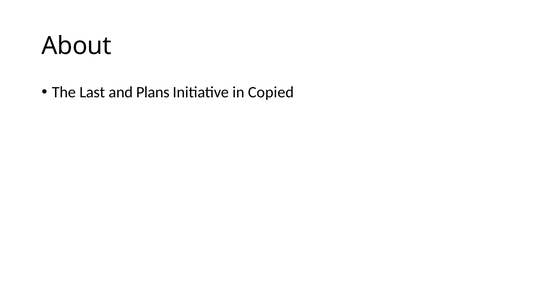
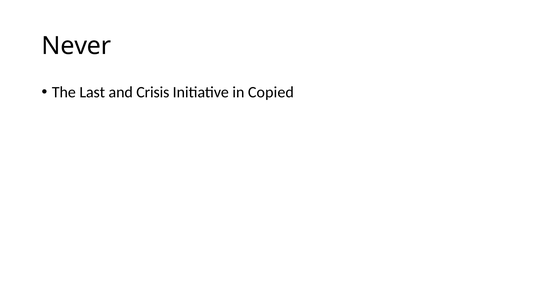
About: About -> Never
Plans: Plans -> Crisis
